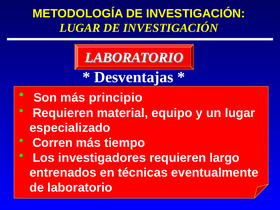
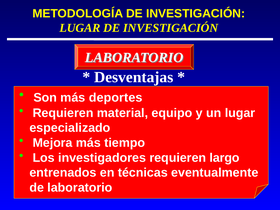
principio: principio -> deportes
Corren: Corren -> Mejora
